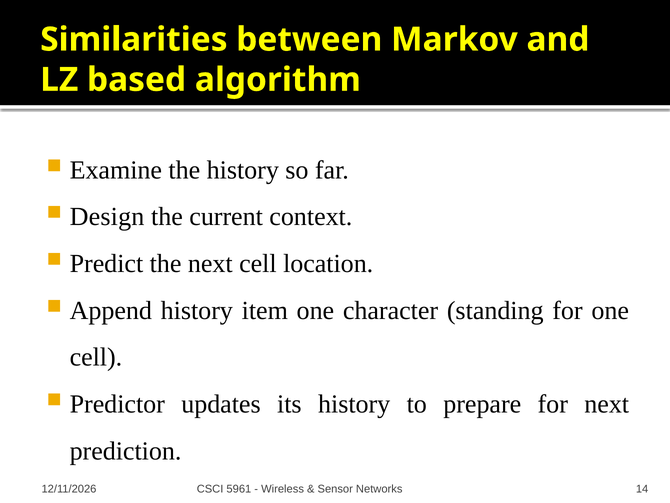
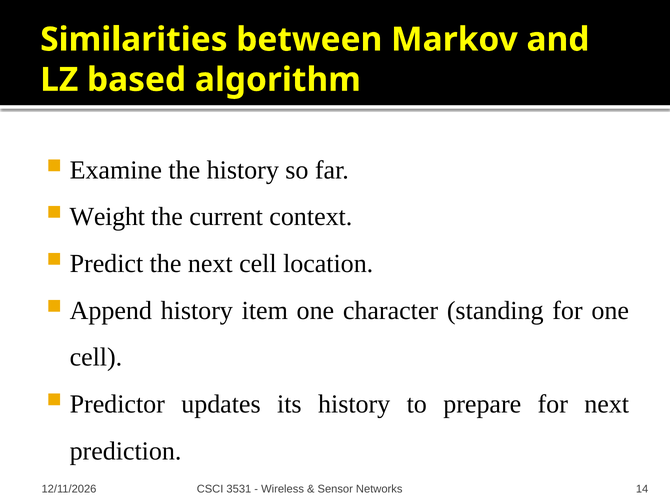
Design: Design -> Weight
5961: 5961 -> 3531
